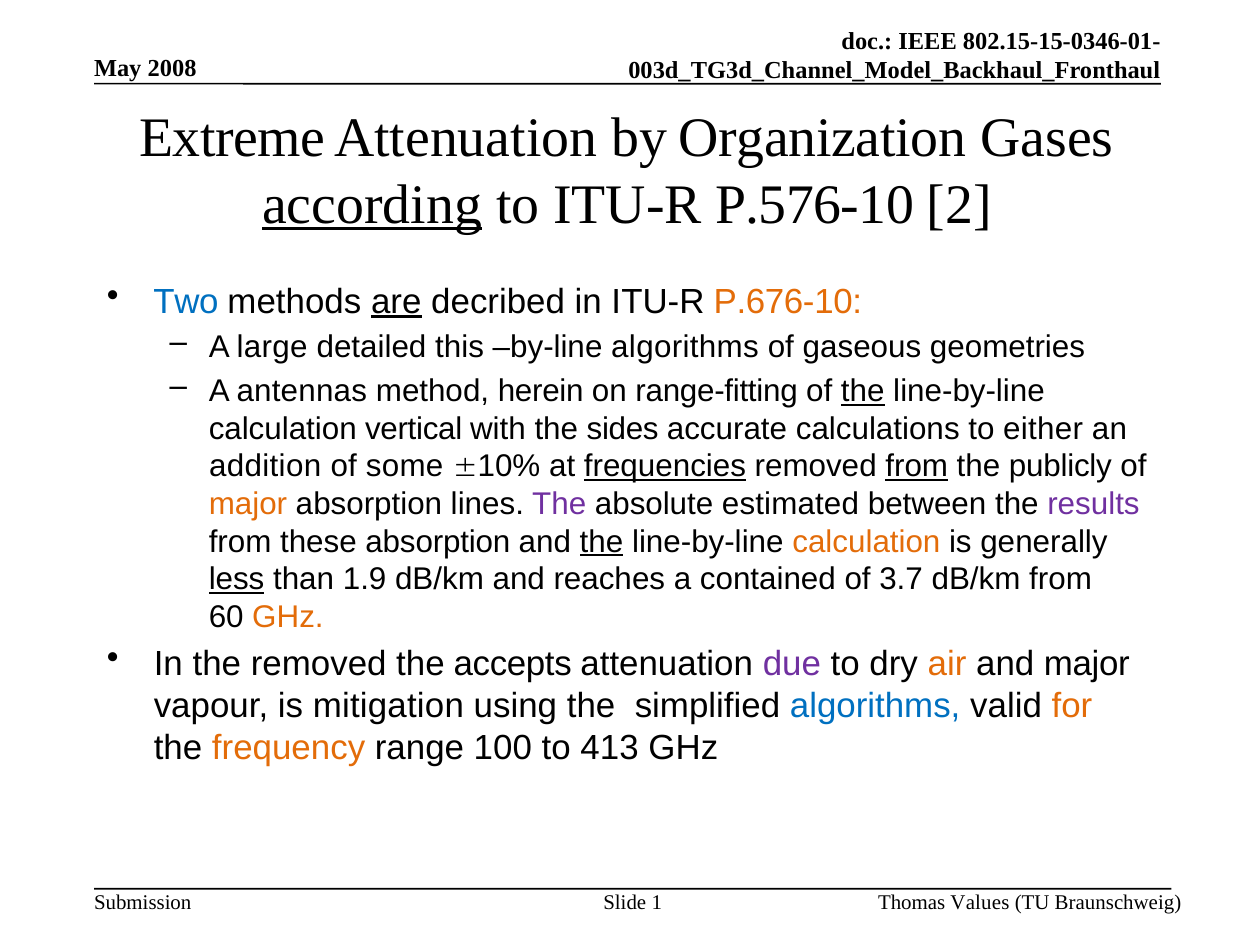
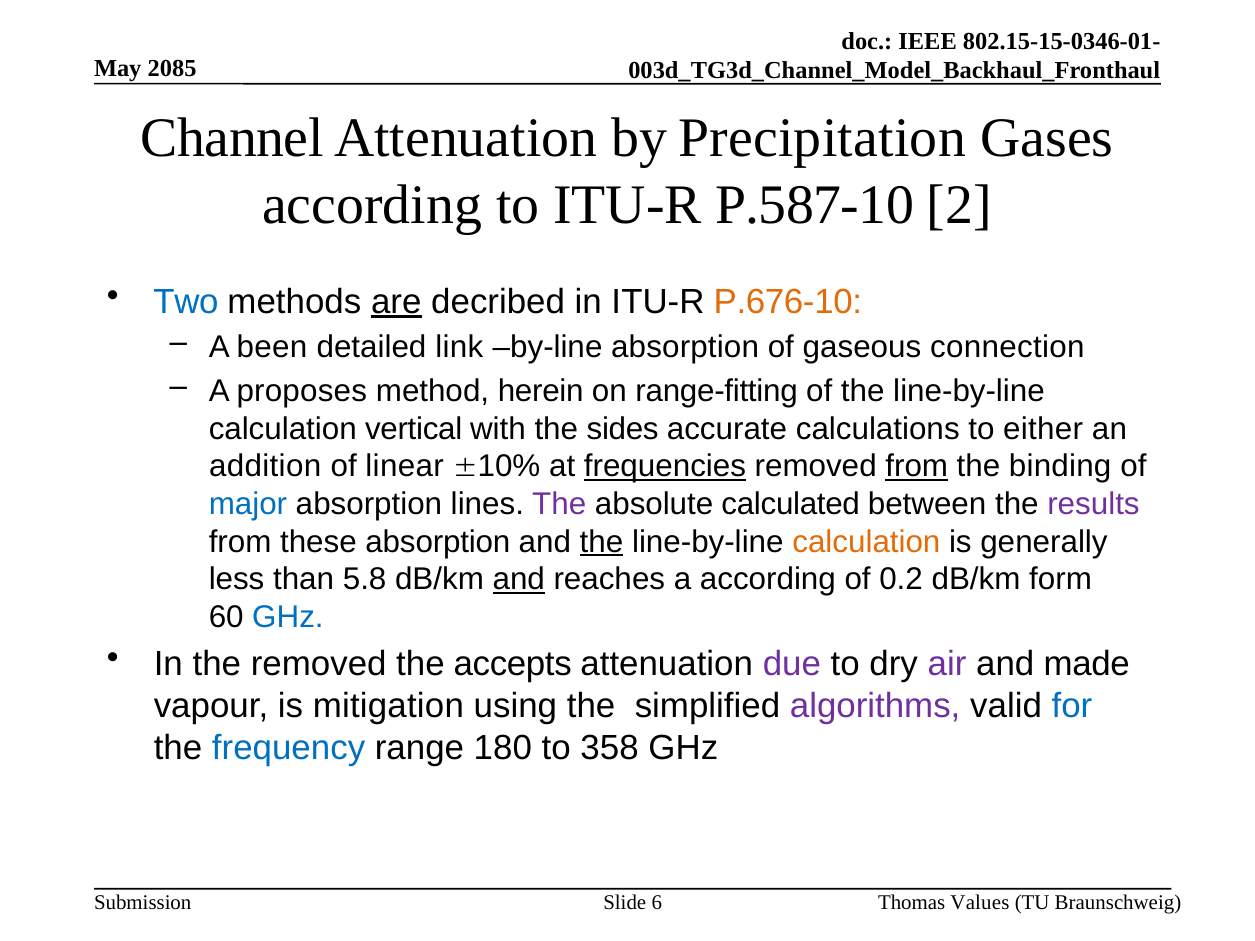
2008: 2008 -> 2085
Extreme: Extreme -> Channel
Organization: Organization -> Precipitation
according at (372, 205) underline: present -> none
P.576-10: P.576-10 -> P.587-10
large: large -> been
this: this -> link
by-line algorithms: algorithms -> absorption
geometries: geometries -> connection
antennas: antennas -> proposes
the at (863, 391) underline: present -> none
some: some -> linear
publicly: publicly -> binding
major at (248, 504) colour: orange -> blue
estimated: estimated -> calculated
less underline: present -> none
1.9: 1.9 -> 5.8
and at (519, 580) underline: none -> present
a contained: contained -> according
3.7: 3.7 -> 0.2
dB/km from: from -> form
GHz at (288, 617) colour: orange -> blue
air colour: orange -> purple
and major: major -> made
algorithms at (875, 706) colour: blue -> purple
for colour: orange -> blue
frequency colour: orange -> blue
100: 100 -> 180
413: 413 -> 358
1: 1 -> 6
